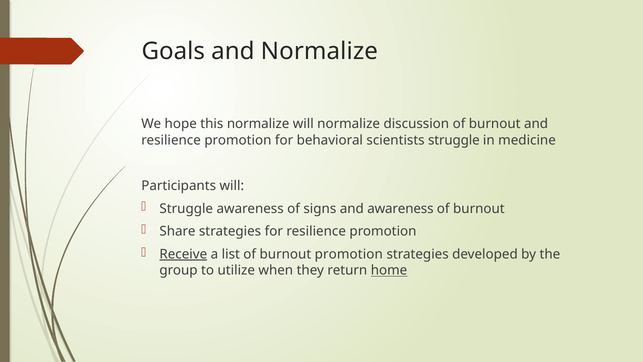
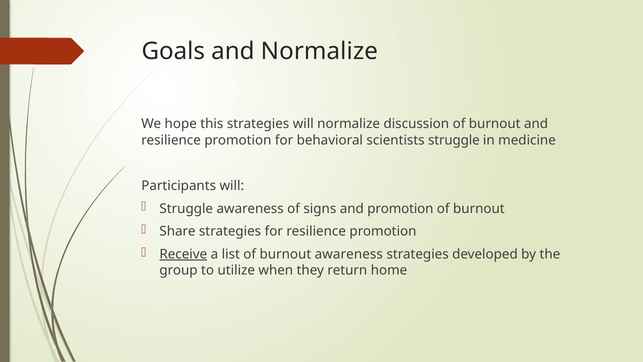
this normalize: normalize -> strategies
and awareness: awareness -> promotion
burnout promotion: promotion -> awareness
home underline: present -> none
